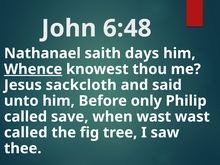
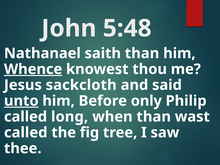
6:48: 6:48 -> 5:48
saith days: days -> than
unto underline: none -> present
save: save -> long
when wast: wast -> than
